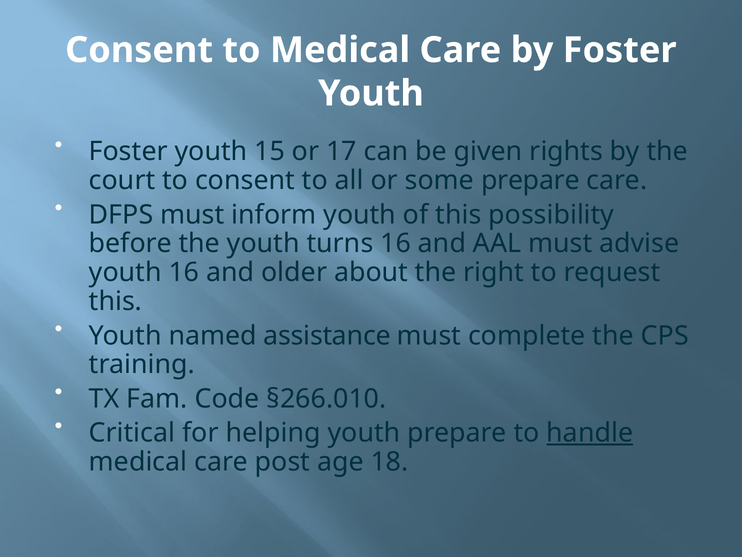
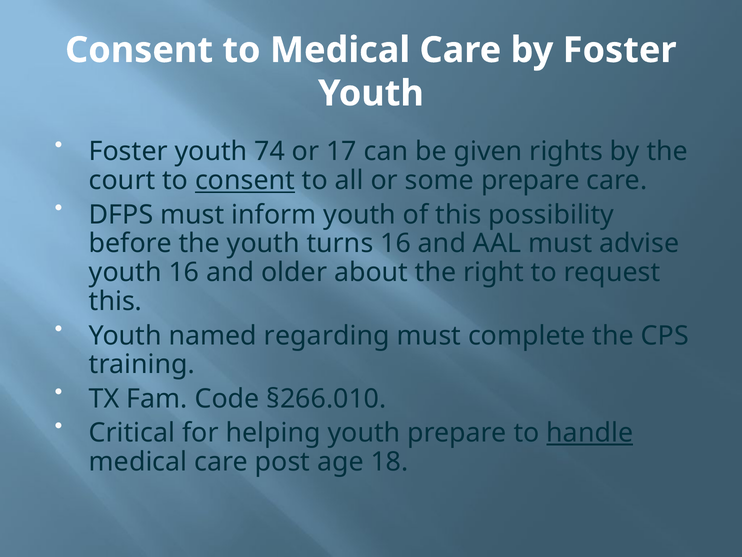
15: 15 -> 74
consent at (245, 180) underline: none -> present
assistance: assistance -> regarding
